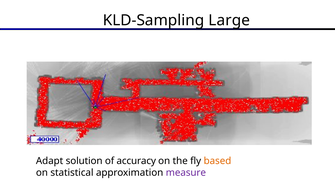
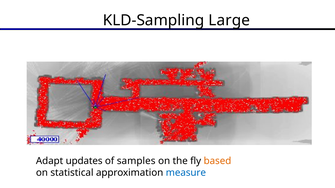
solution: solution -> updates
accuracy: accuracy -> samples
measure colour: purple -> blue
